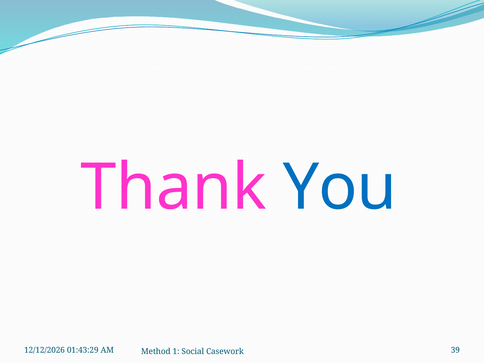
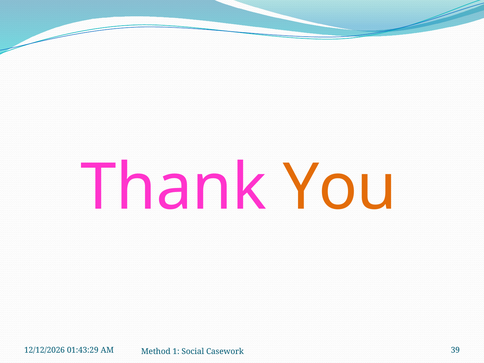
You colour: blue -> orange
